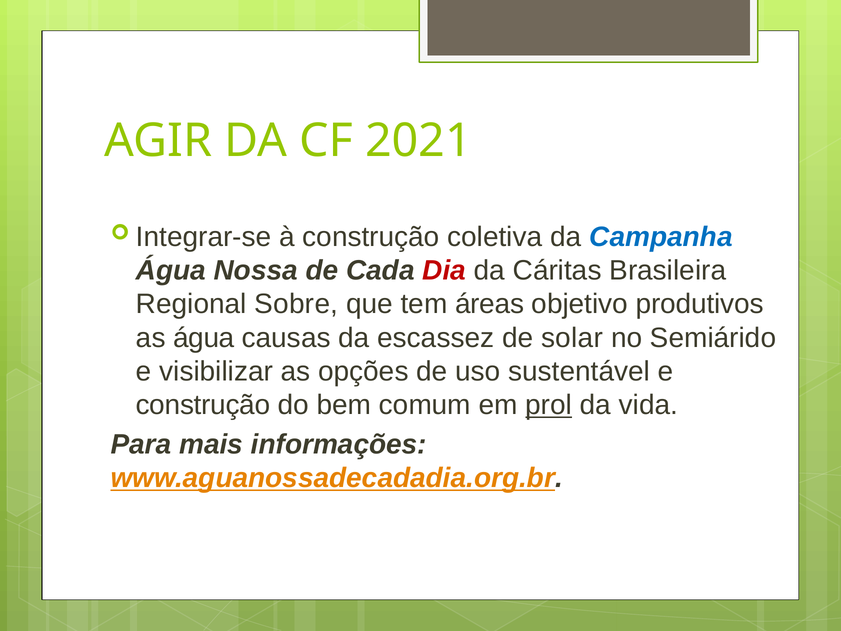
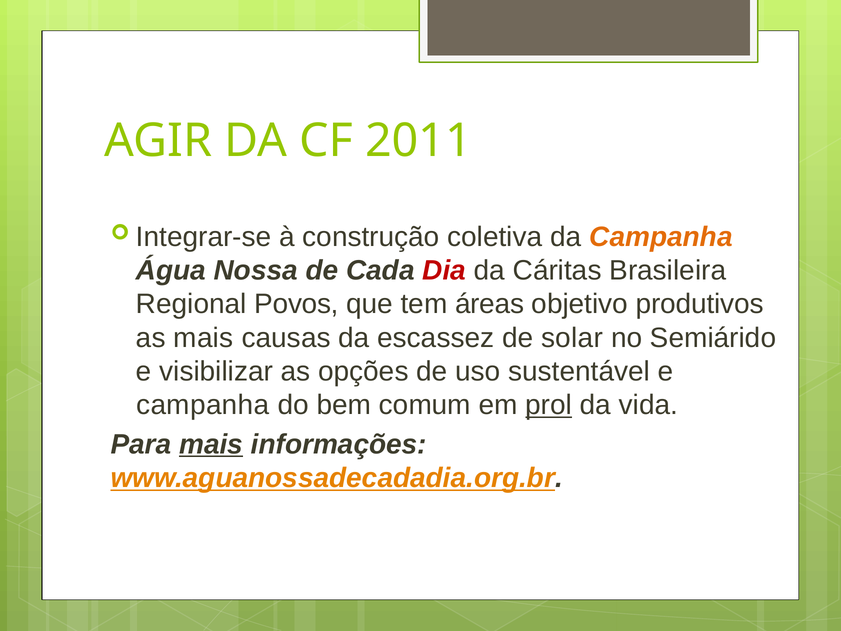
2021: 2021 -> 2011
Campanha at (661, 237) colour: blue -> orange
Sobre: Sobre -> Povos
as água: água -> mais
construção at (203, 405): construção -> campanha
mais at (211, 444) underline: none -> present
